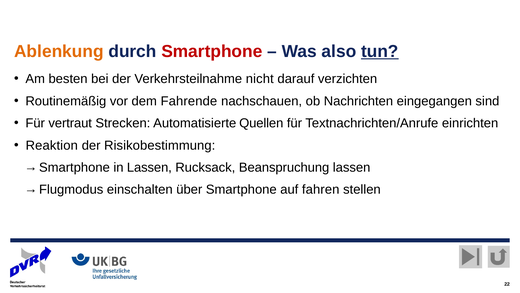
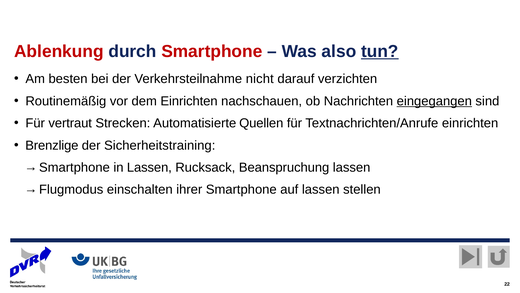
Ablenkung colour: orange -> red
dem Fahrende: Fahrende -> Einrichten
eingegangen underline: none -> present
Reaktion: Reaktion -> Brenzlige
Risikobestimmung: Risikobestimmung -> Sicherheitstraining
über: über -> ihrer
auf fahren: fahren -> lassen
